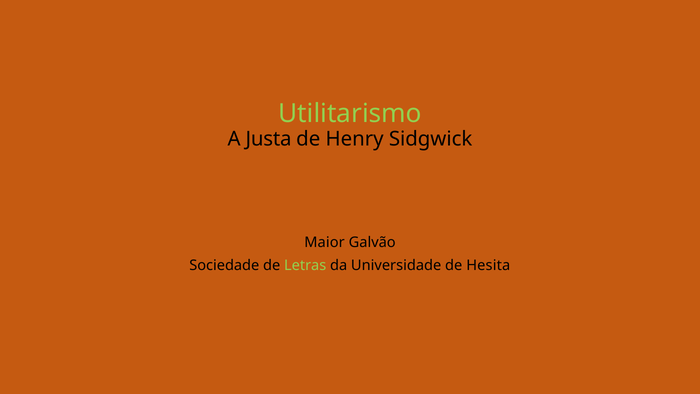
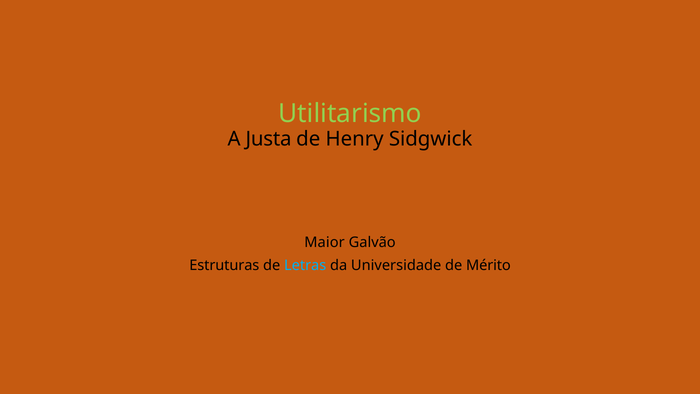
Sociedade: Sociedade -> Estruturas
Letras colour: light green -> light blue
Hesita: Hesita -> Mérito
